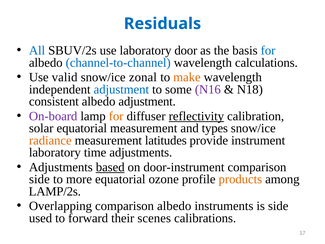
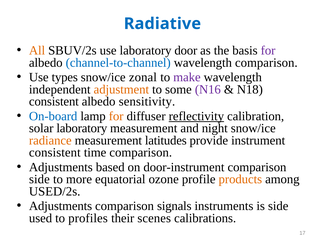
Residuals: Residuals -> Radiative
All colour: blue -> orange
for at (268, 50) colour: blue -> purple
wavelength calculations: calculations -> comparison
valid: valid -> types
make colour: orange -> purple
adjustment at (121, 89) colour: blue -> orange
albedo adjustment: adjustment -> sensitivity
On-board colour: purple -> blue
solar equatorial: equatorial -> laboratory
types: types -> night
laboratory at (55, 152): laboratory -> consistent
time adjustments: adjustments -> comparison
based underline: present -> none
LAMP/2s: LAMP/2s -> USED/2s
Overlapping at (60, 206): Overlapping -> Adjustments
comparison albedo: albedo -> signals
forward: forward -> profiles
